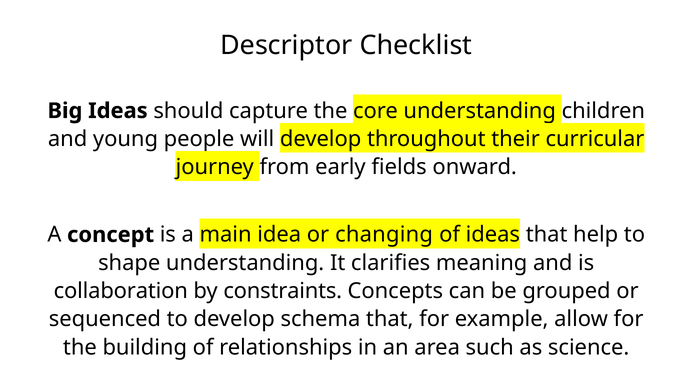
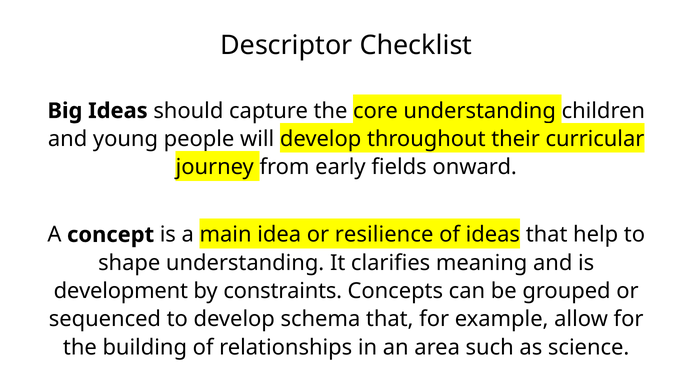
changing: changing -> resilience
collaboration: collaboration -> development
